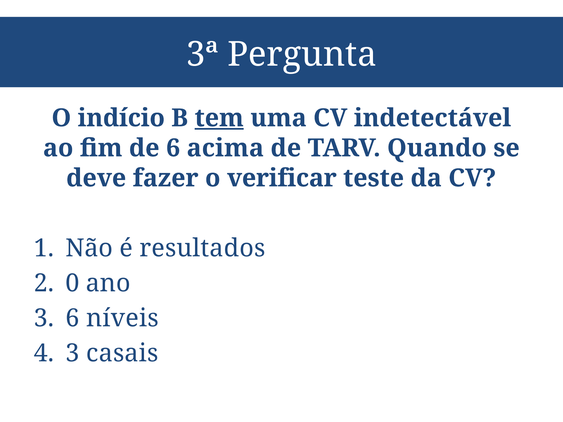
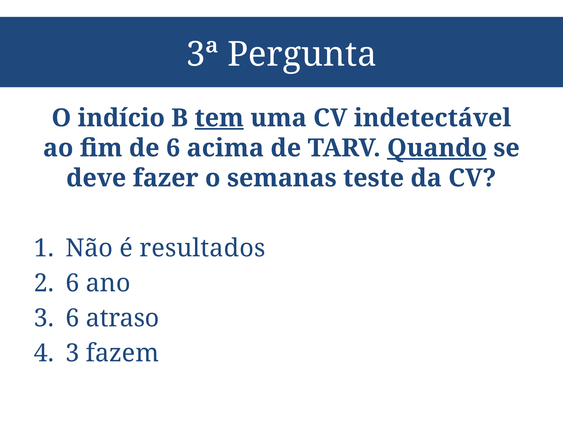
Quando underline: none -> present
verificar: verificar -> semanas
0 at (72, 283): 0 -> 6
níveis: níveis -> atraso
casais: casais -> fazem
